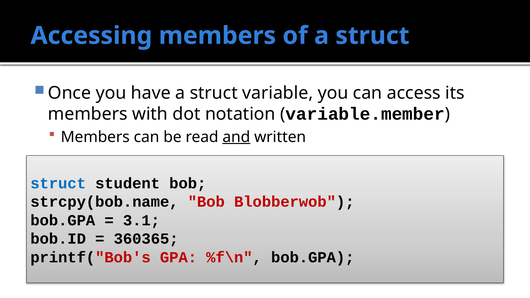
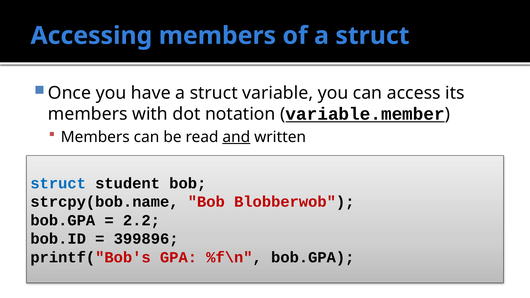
variable.member underline: none -> present
3.1: 3.1 -> 2.2
360365: 360365 -> 399896
